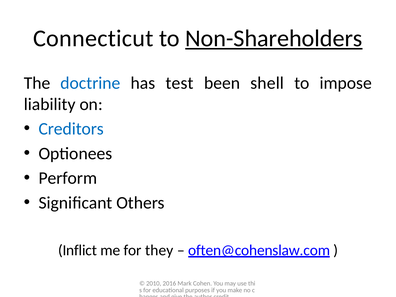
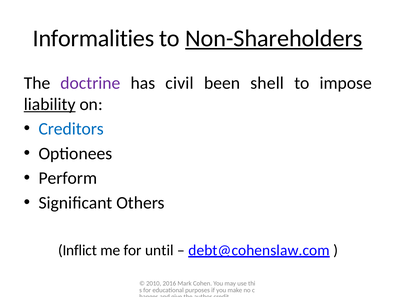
Connecticut: Connecticut -> Informalities
doctrine colour: blue -> purple
test: test -> civil
liability underline: none -> present
they: they -> until
often@cohenslaw.com: often@cohenslaw.com -> debt@cohenslaw.com
